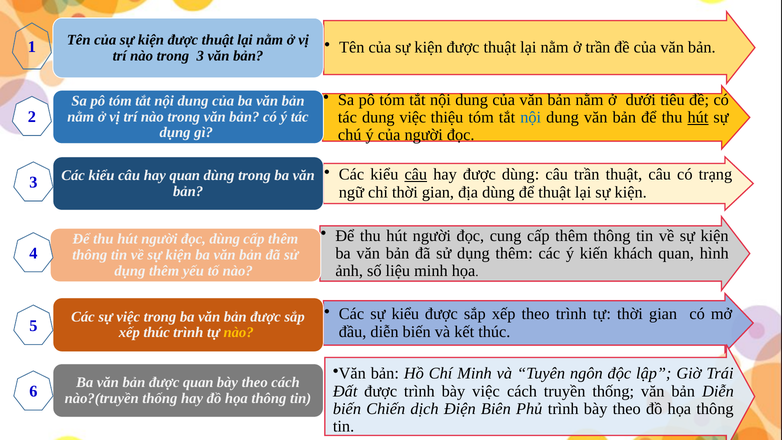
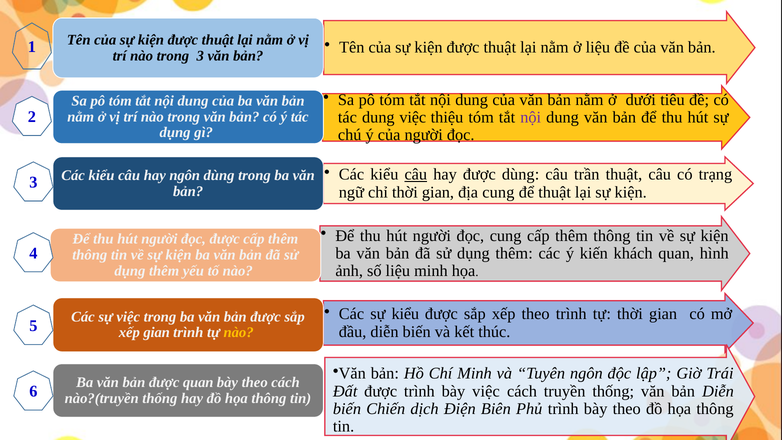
ở trần: trần -> liệu
nội at (531, 117) colour: blue -> purple
hút at (698, 117) underline: present -> none
hay quan: quan -> ngôn
địa dùng: dùng -> cung
đọc dùng: dùng -> được
xếp thúc: thúc -> gian
